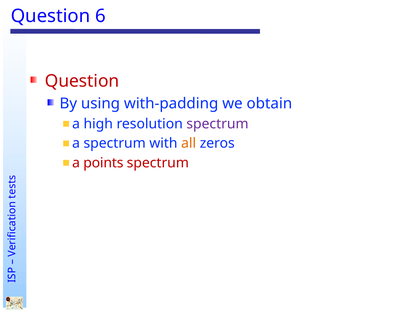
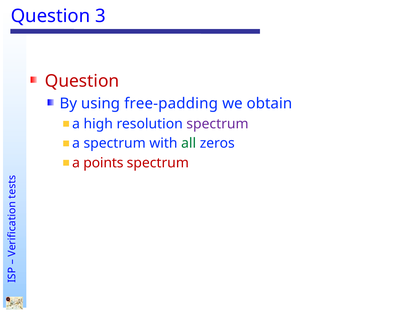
6: 6 -> 3
with-padding: with-padding -> free-padding
all colour: orange -> green
